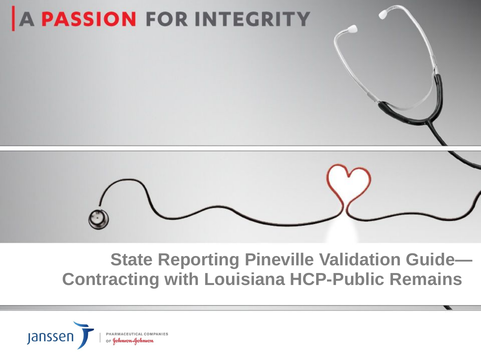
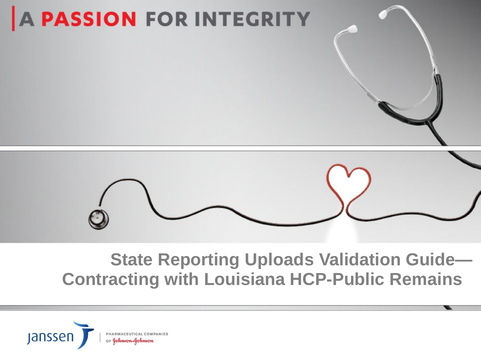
Pineville: Pineville -> Uploads
